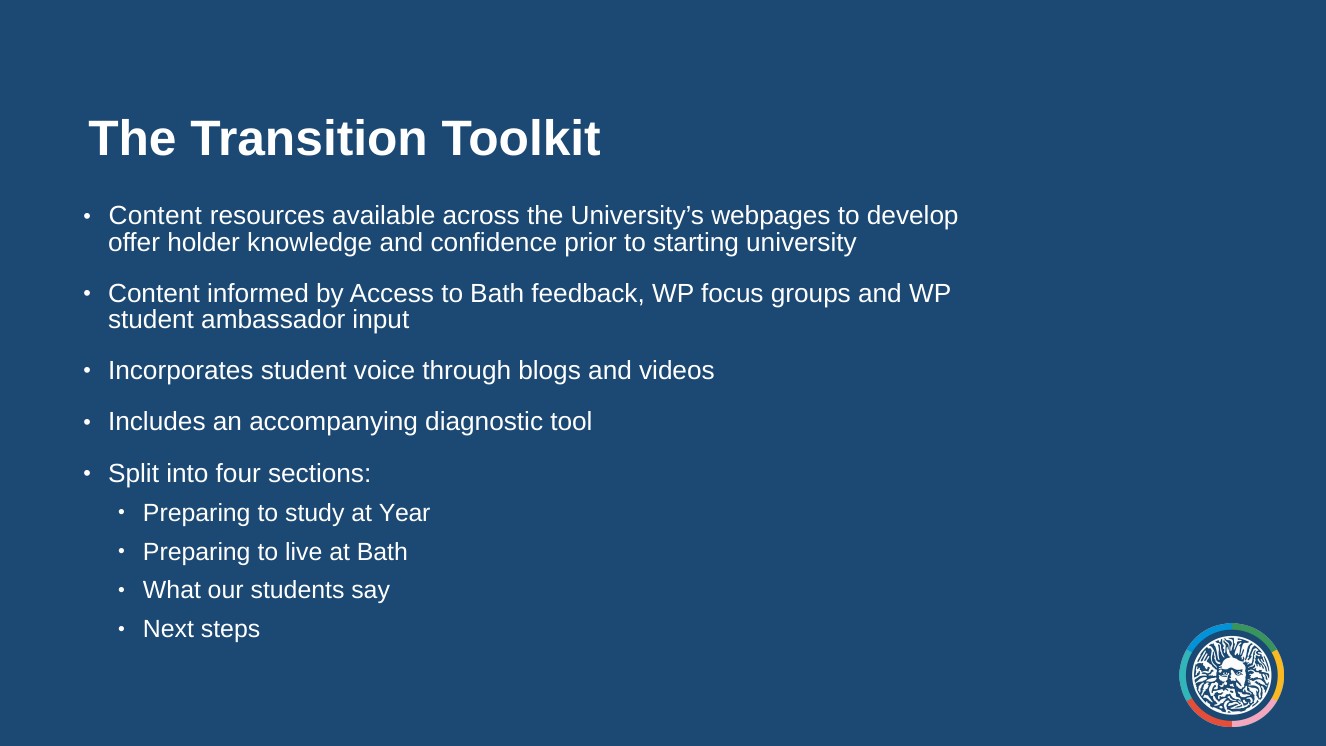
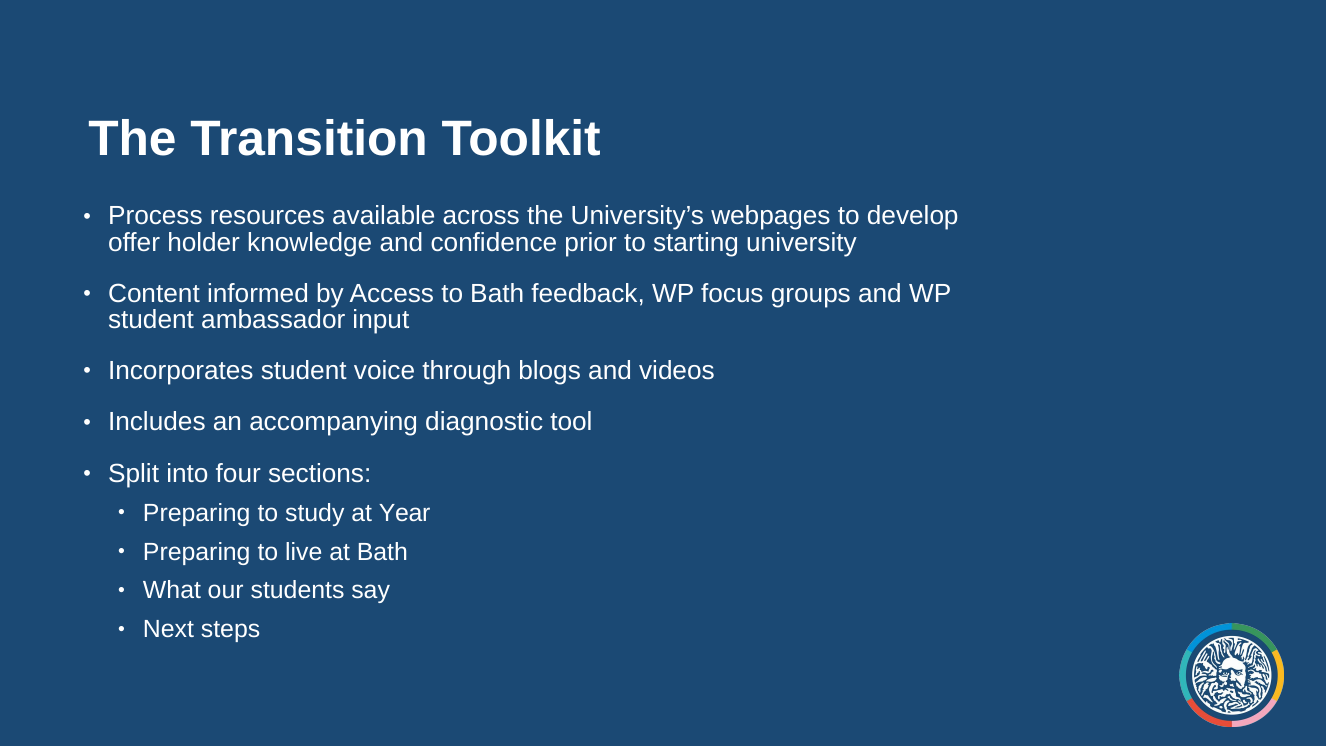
Content at (155, 216): Content -> Process
